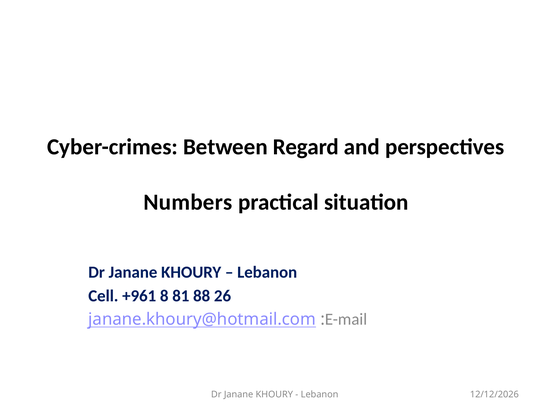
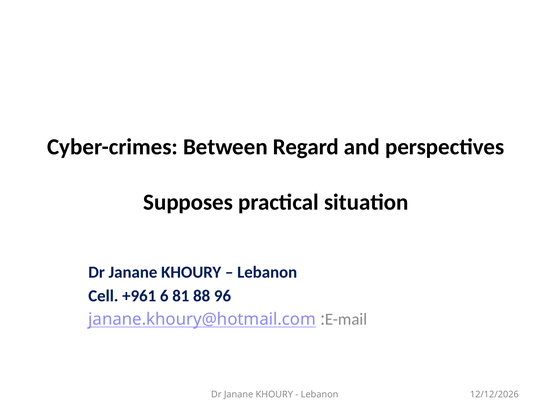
Numbers: Numbers -> Supposes
8: 8 -> 6
26: 26 -> 96
